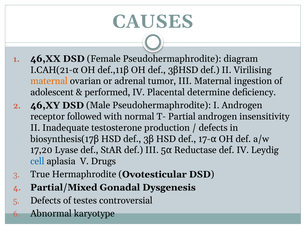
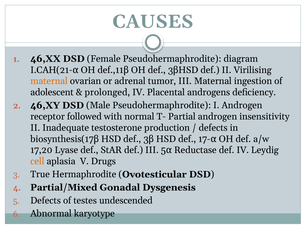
performed: performed -> prolonged
determine: determine -> androgens
cell colour: blue -> orange
controversial: controversial -> undescended
